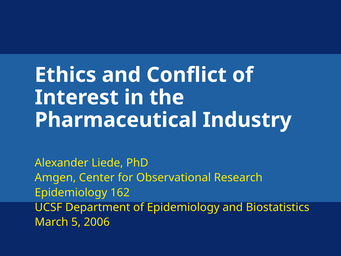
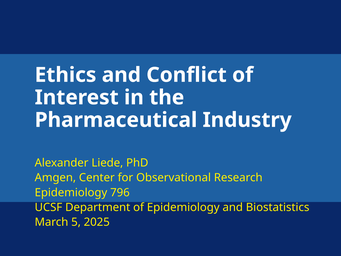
162: 162 -> 796
2006: 2006 -> 2025
